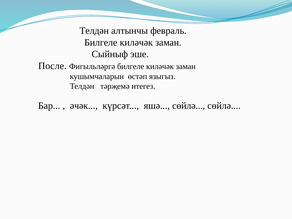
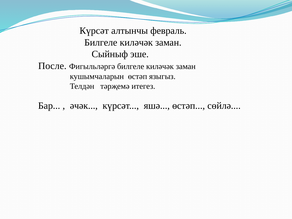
Телдән at (94, 31): Телдән -> Күрсәт
яшә сөйлә: сөйлә -> өстәп
